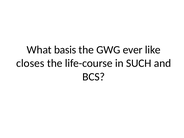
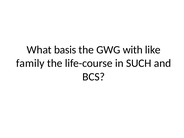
ever: ever -> with
closes: closes -> family
